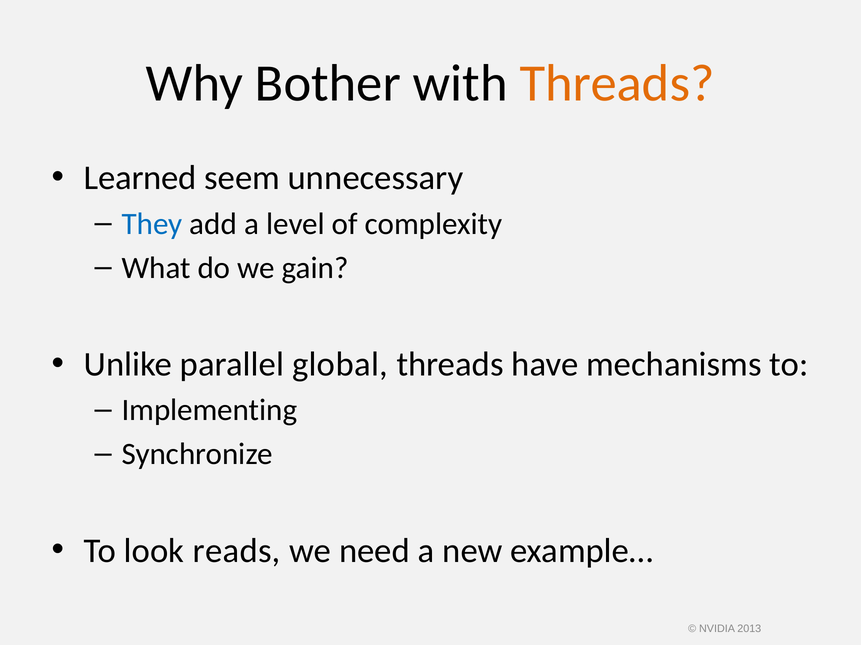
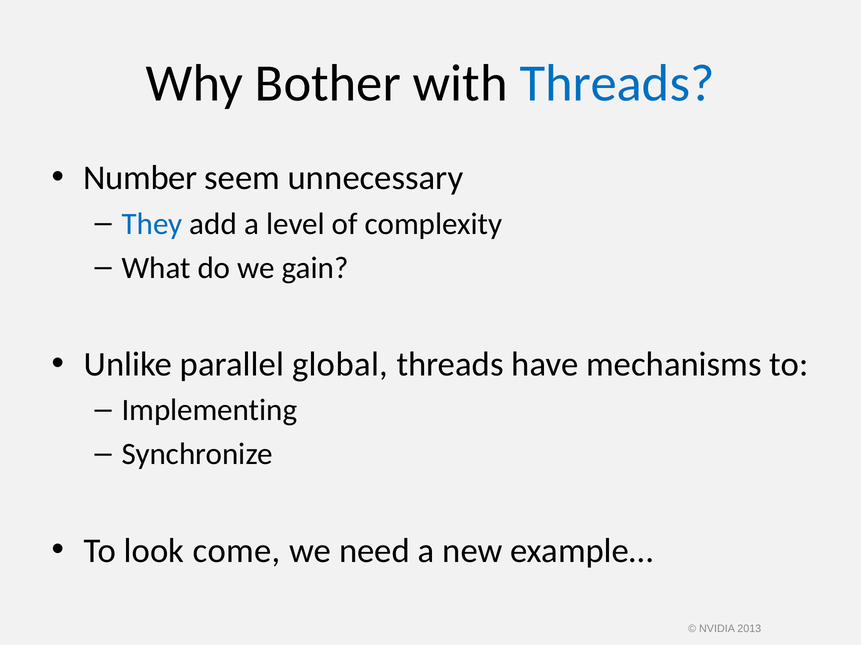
Threads at (617, 83) colour: orange -> blue
Learned: Learned -> Number
reads: reads -> come
